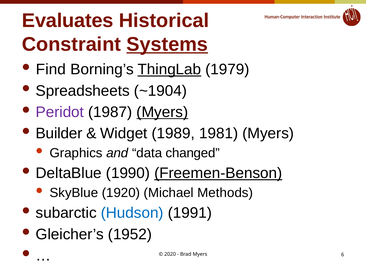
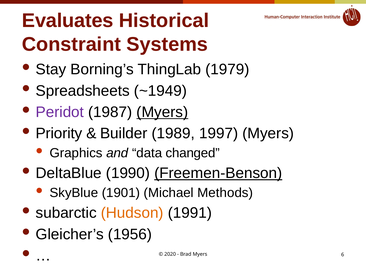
Systems underline: present -> none
Find: Find -> Stay
ThingLab underline: present -> none
~1904: ~1904 -> ~1949
Builder: Builder -> Priority
Widget: Widget -> Builder
1981: 1981 -> 1997
1920: 1920 -> 1901
Hudson colour: blue -> orange
1952: 1952 -> 1956
